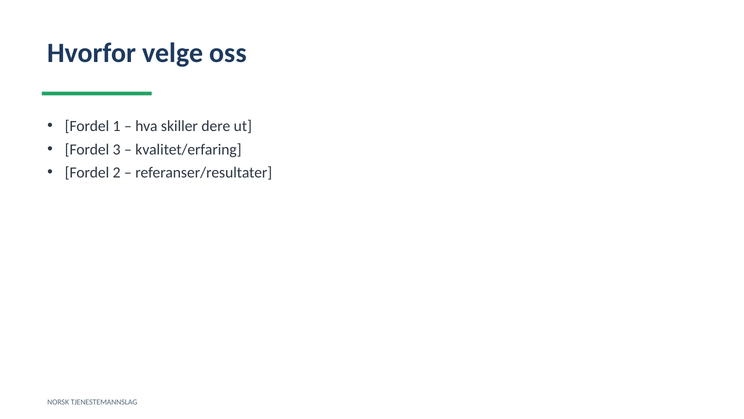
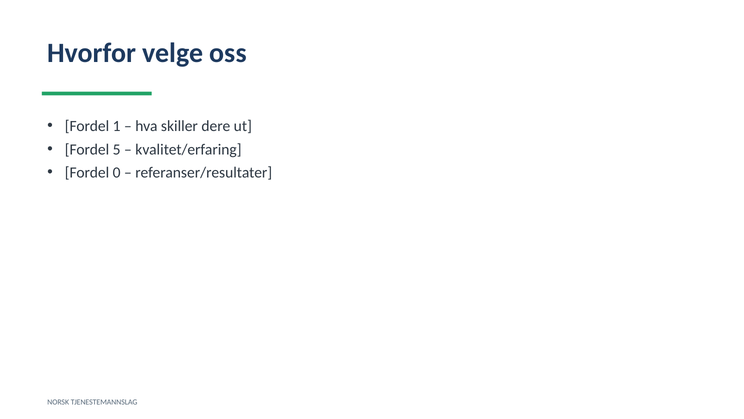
3: 3 -> 5
2: 2 -> 0
